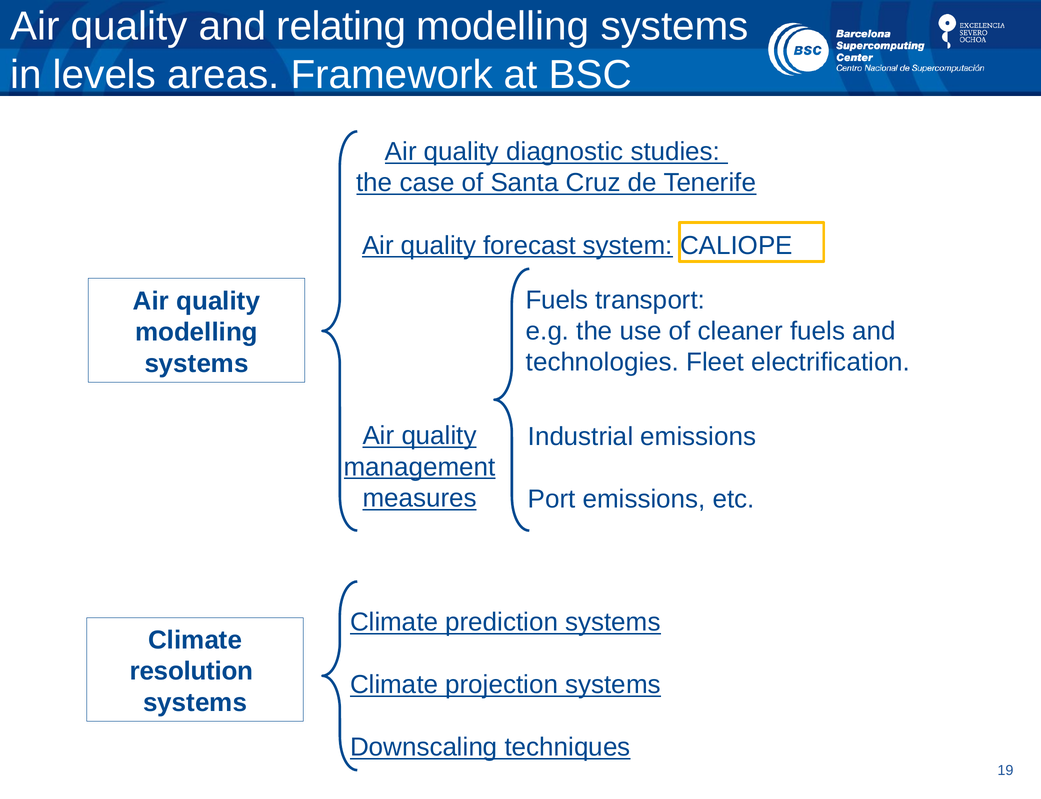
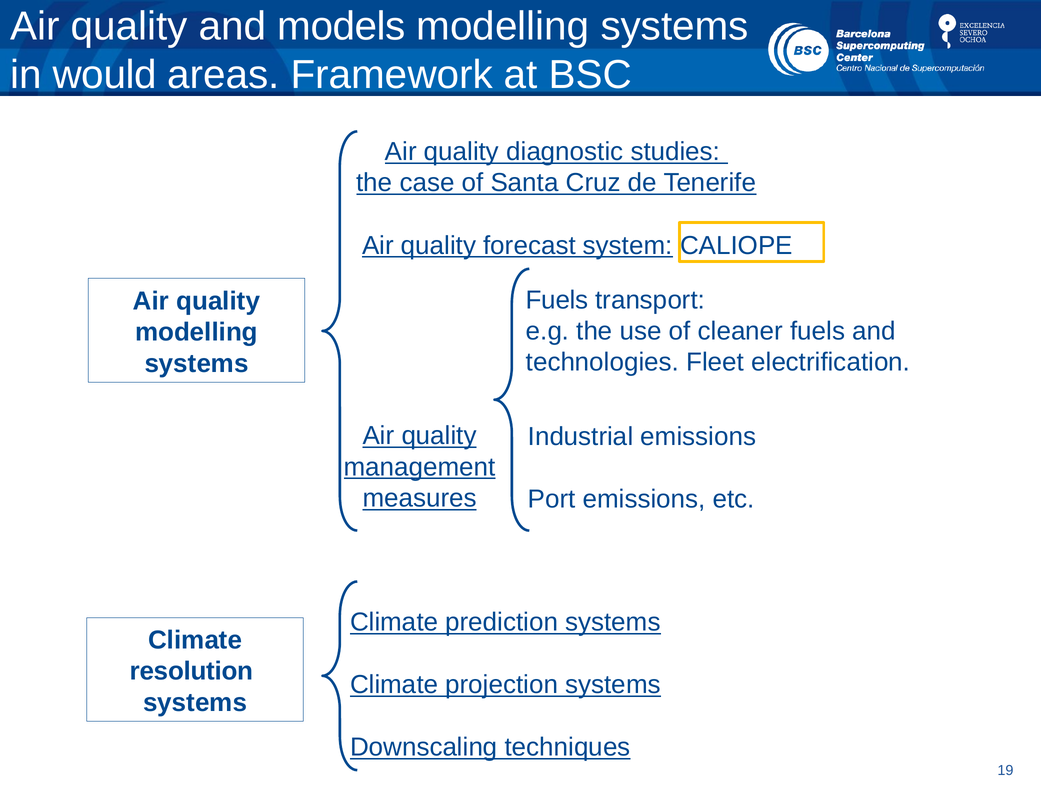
relating: relating -> models
levels: levels -> would
